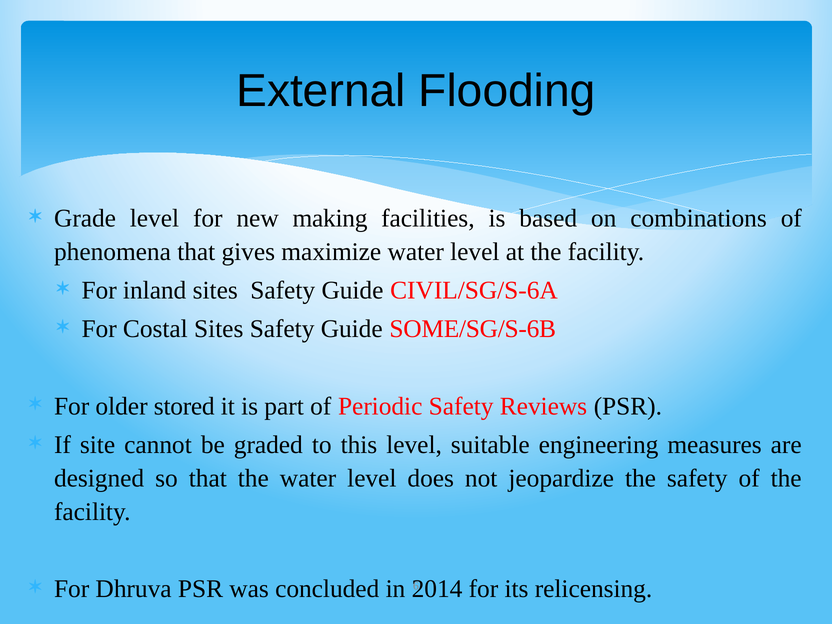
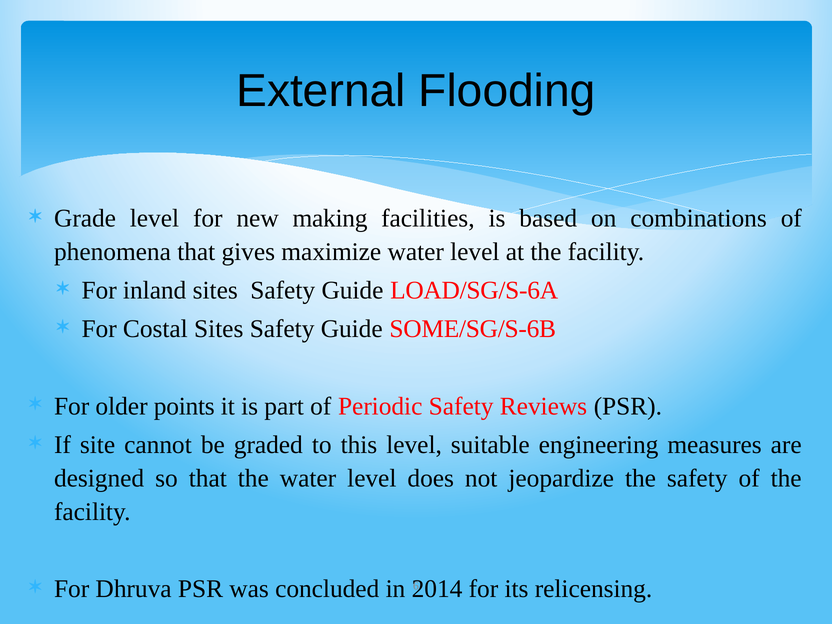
CIVIL/SG/S-6A: CIVIL/SG/S-6A -> LOAD/SG/S-6A
stored: stored -> points
